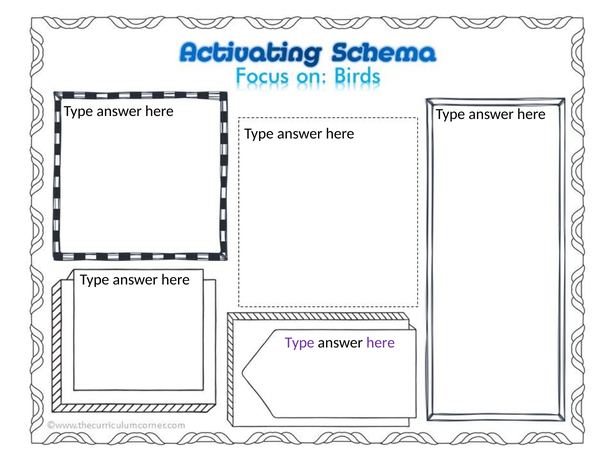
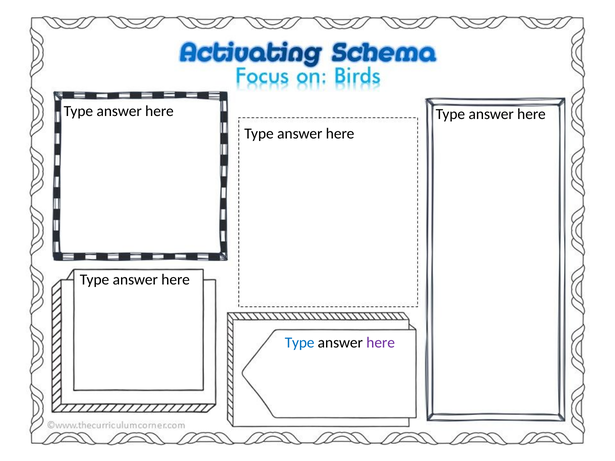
Type at (300, 343) colour: purple -> blue
